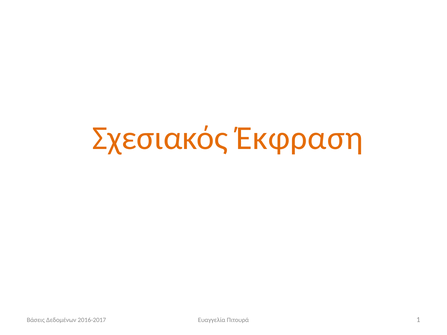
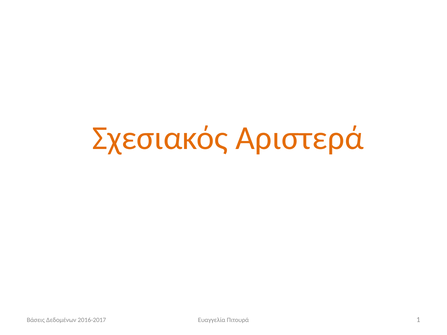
Έκφραση: Έκφραση -> Αριστερά
